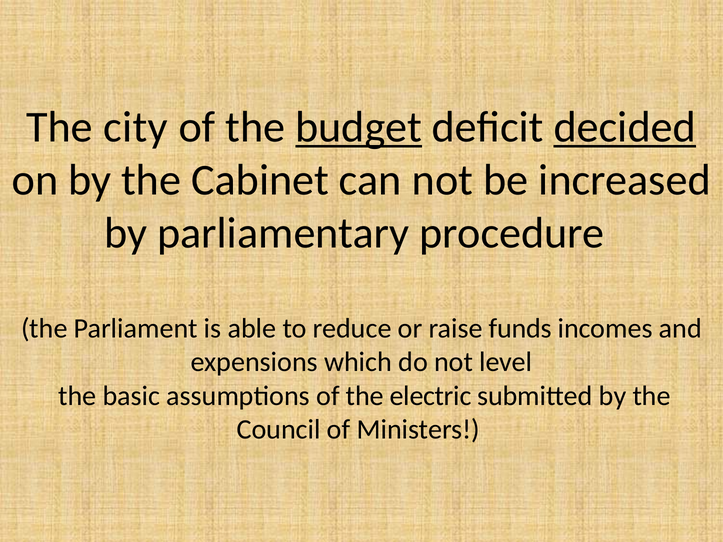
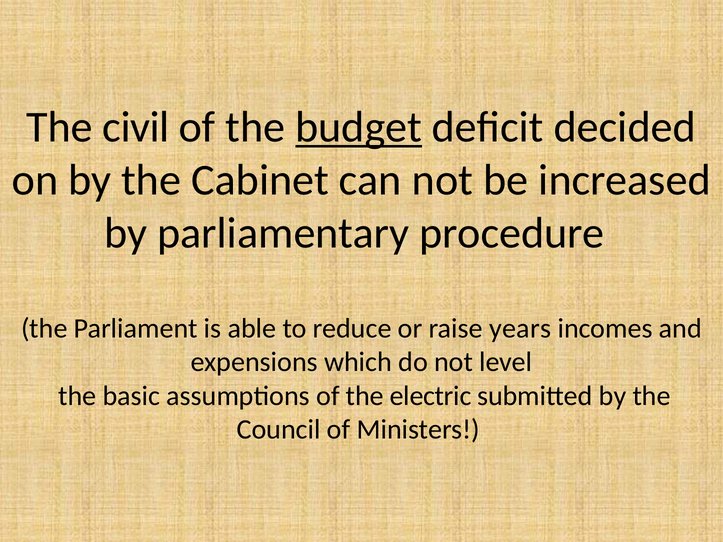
city: city -> civil
decided underline: present -> none
funds: funds -> years
